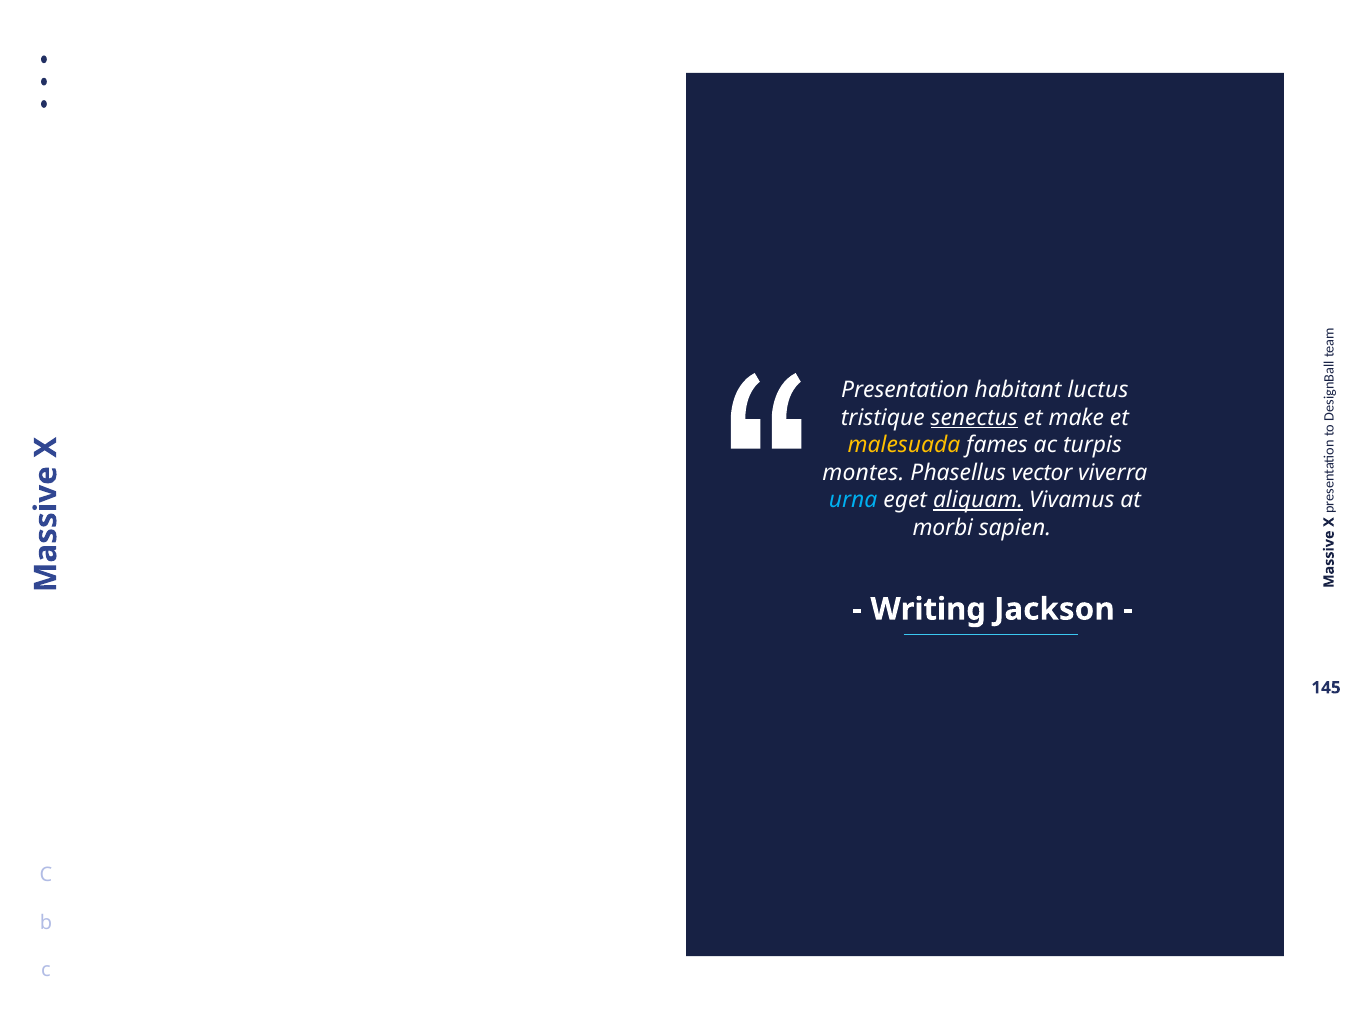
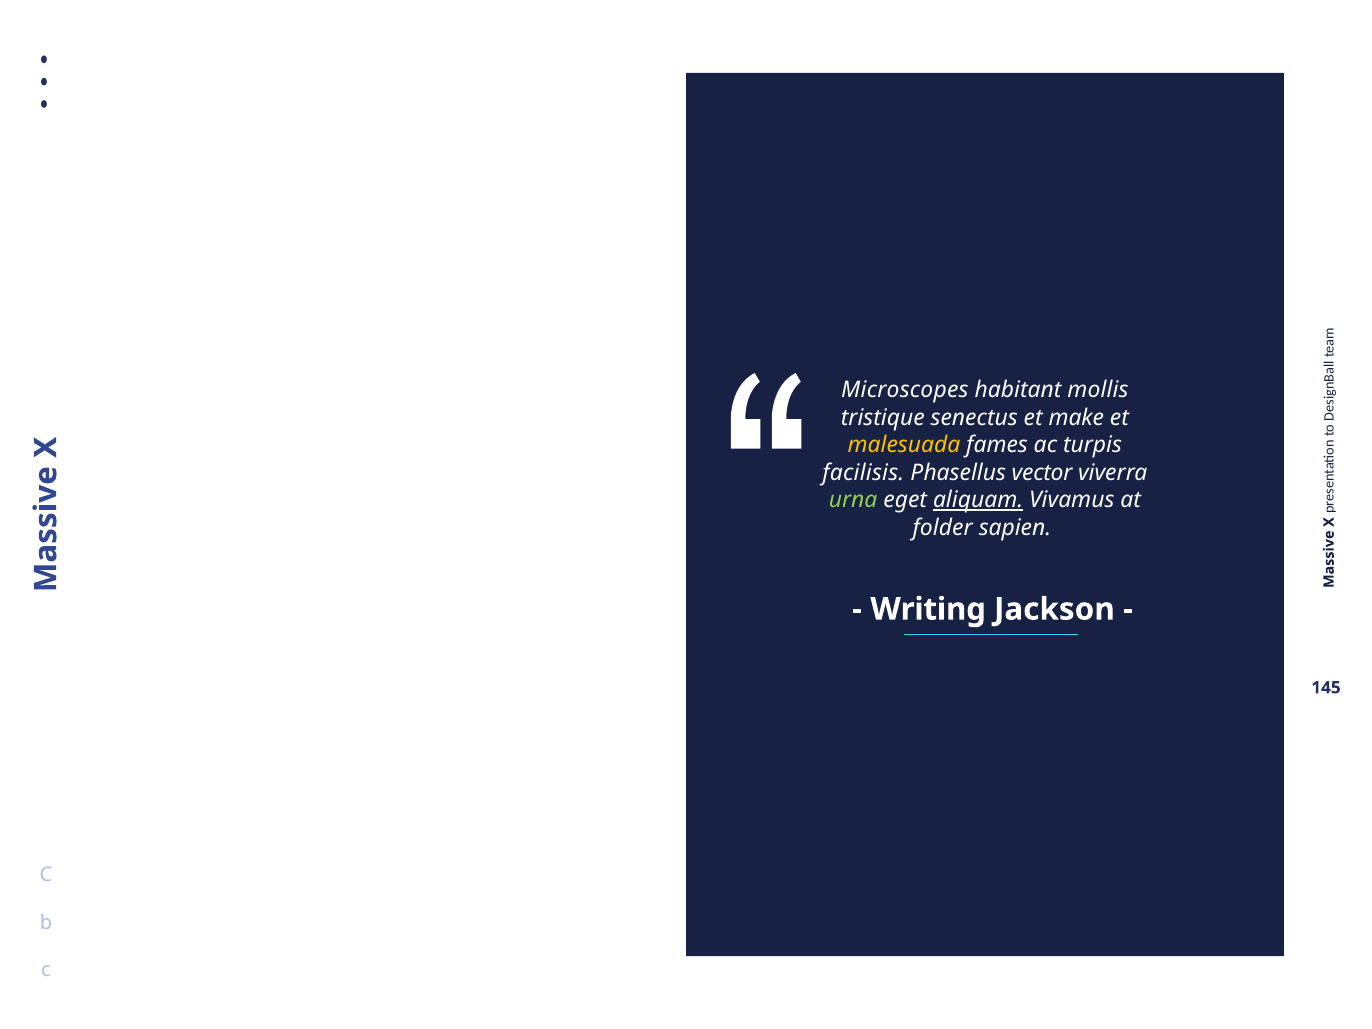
Presentation: Presentation -> Microscopes
luctus: luctus -> mollis
senectus underline: present -> none
montes: montes -> facilisis
urna colour: light blue -> light green
morbi: morbi -> folder
